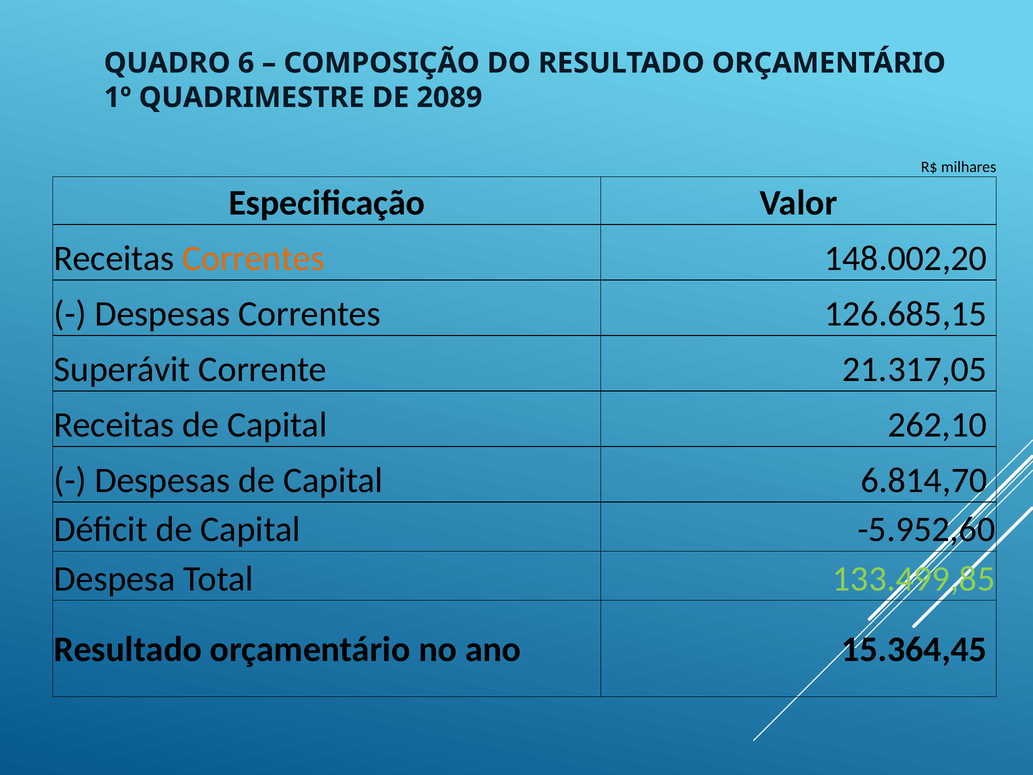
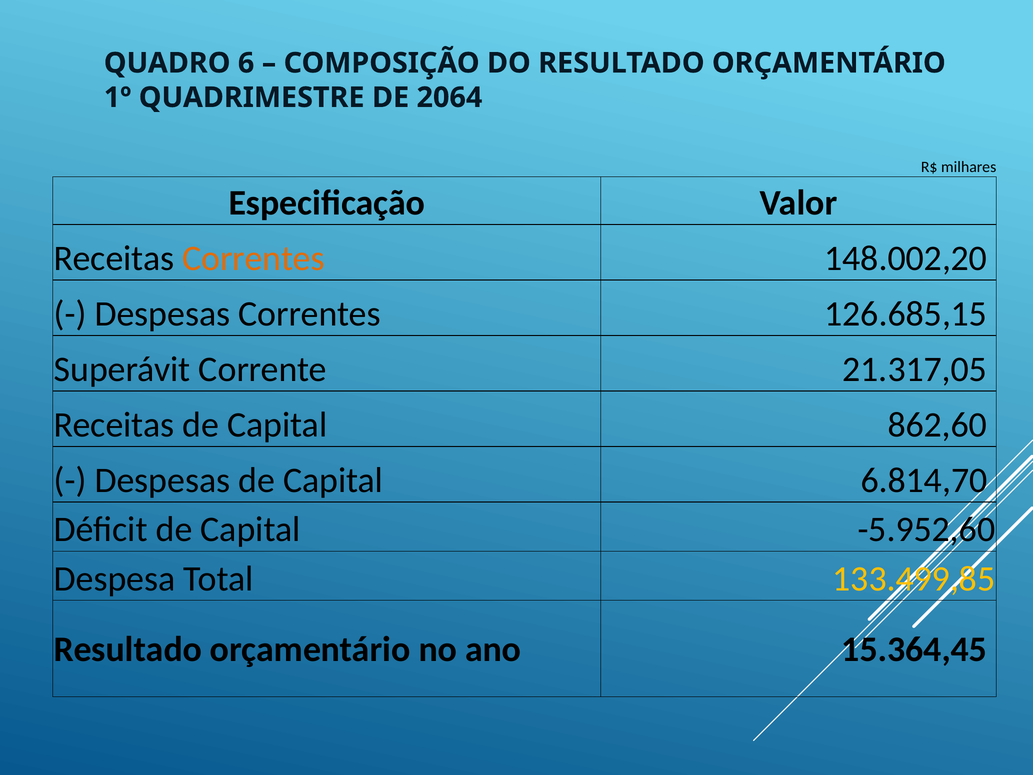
2089: 2089 -> 2064
262,10: 262,10 -> 862,60
133.499,85 colour: light green -> yellow
